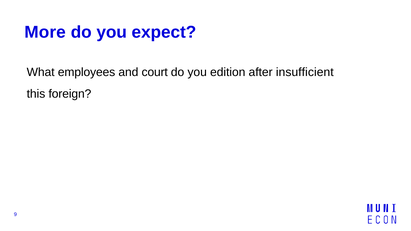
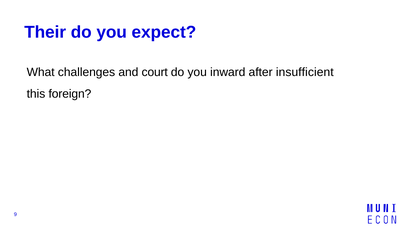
More: More -> Their
employees: employees -> challenges
edition: edition -> inward
